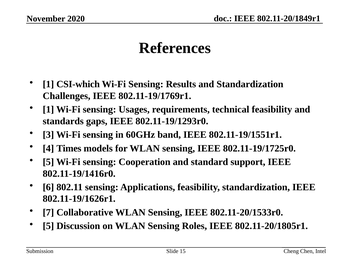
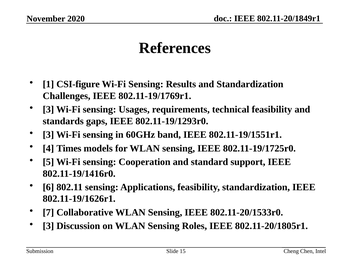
CSI-which: CSI-which -> CSI-figure
1 at (48, 109): 1 -> 3
5 at (48, 226): 5 -> 3
